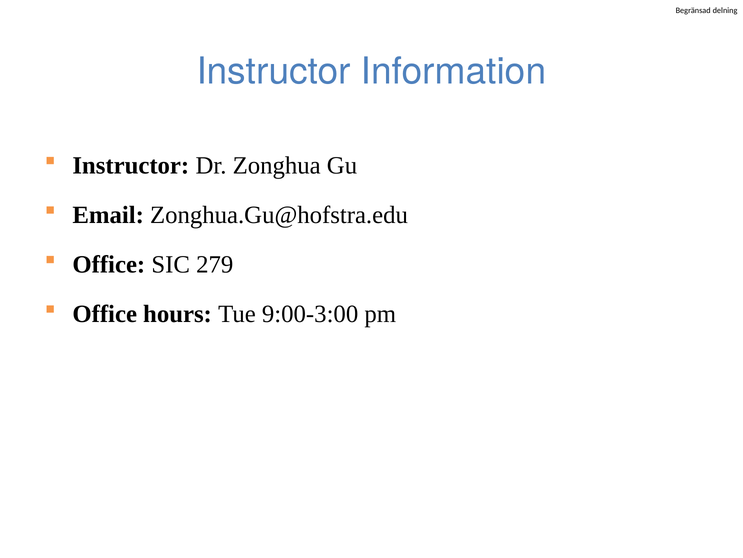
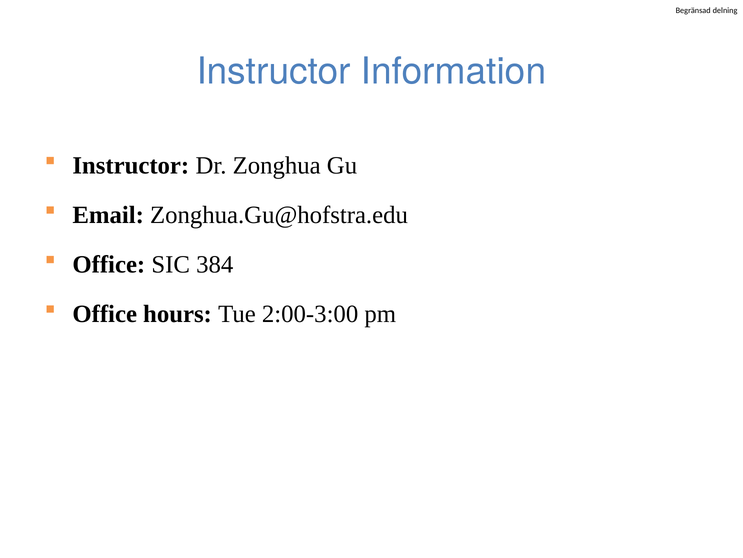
279: 279 -> 384
9:00-3:00: 9:00-3:00 -> 2:00-3:00
